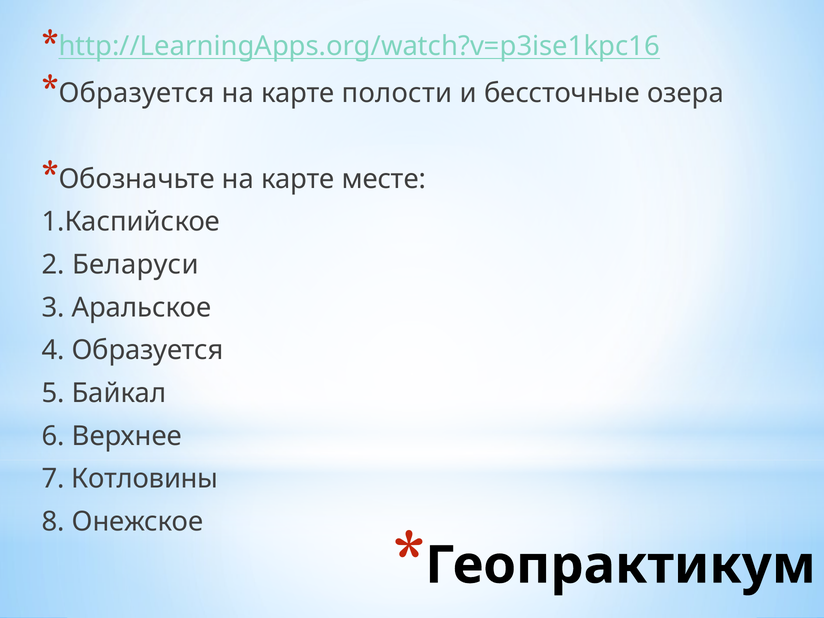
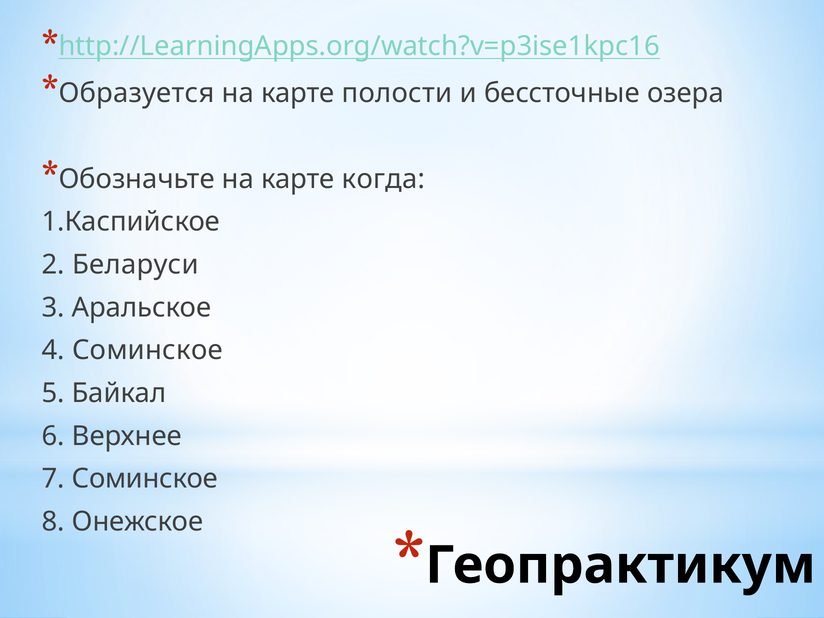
месте: месте -> когда
4 Образуется: Образуется -> Соминское
7 Котловины: Котловины -> Соминское
